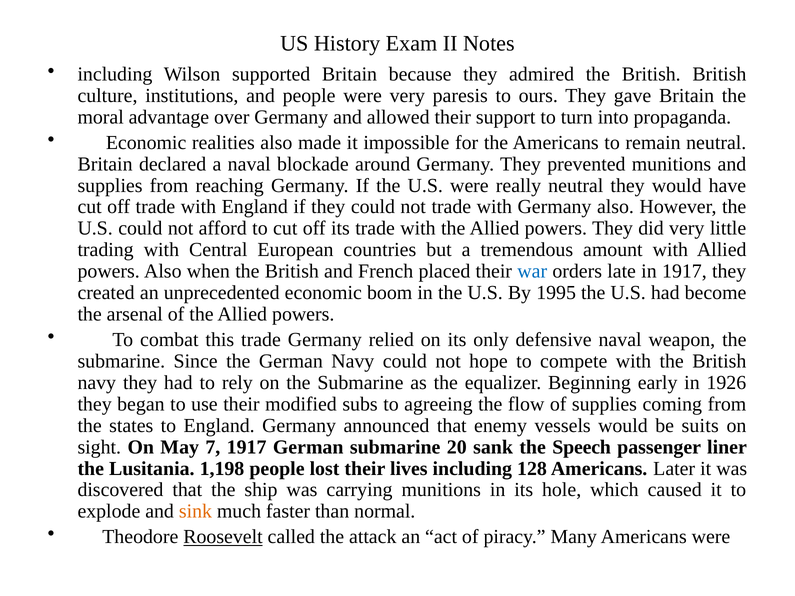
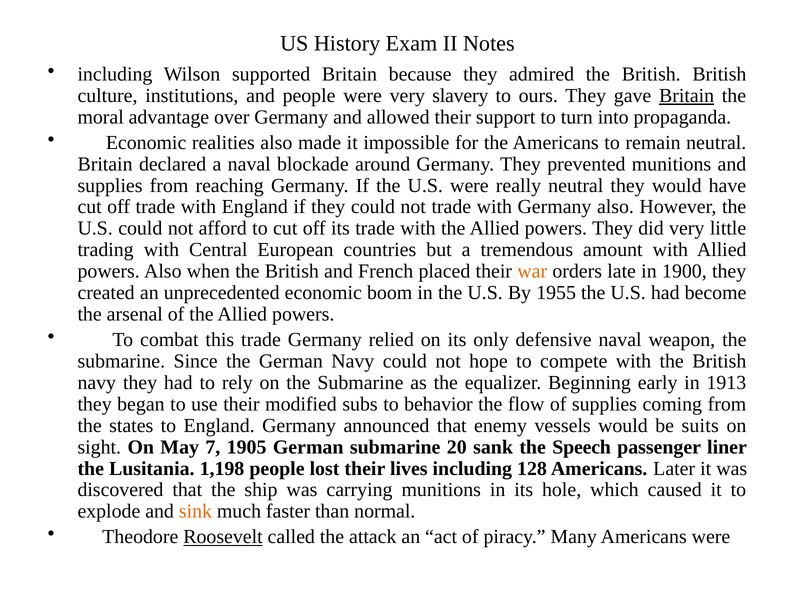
paresis: paresis -> slavery
Britain at (687, 96) underline: none -> present
war colour: blue -> orange
in 1917: 1917 -> 1900
1995: 1995 -> 1955
1926: 1926 -> 1913
agreeing: agreeing -> behavior
7 1917: 1917 -> 1905
